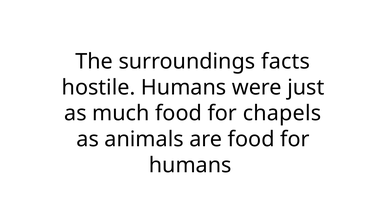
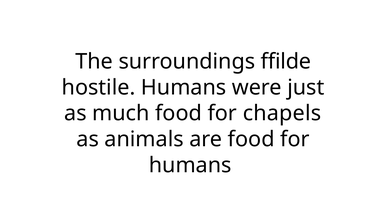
facts: facts -> ffilde
